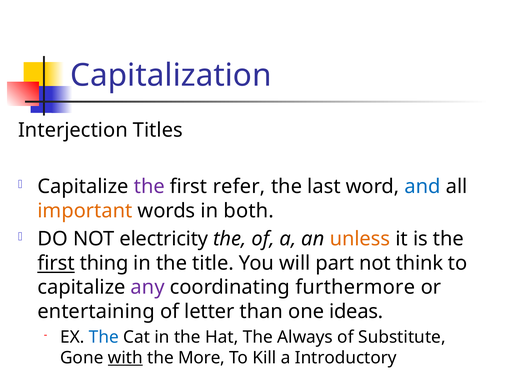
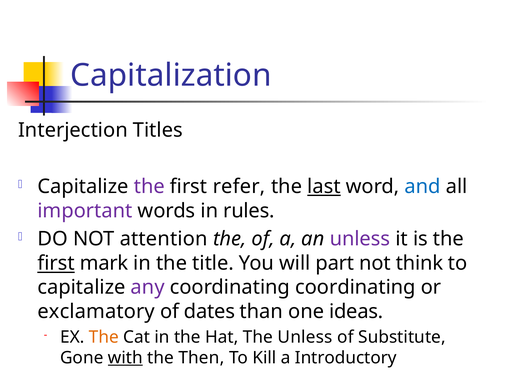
last underline: none -> present
important colour: orange -> purple
both: both -> rules
electricity: electricity -> attention
unless at (360, 239) colour: orange -> purple
thing: thing -> mark
coordinating furthermore: furthermore -> coordinating
entertaining: entertaining -> exclamatory
letter: letter -> dates
The at (104, 337) colour: blue -> orange
The Always: Always -> Unless
More: More -> Then
